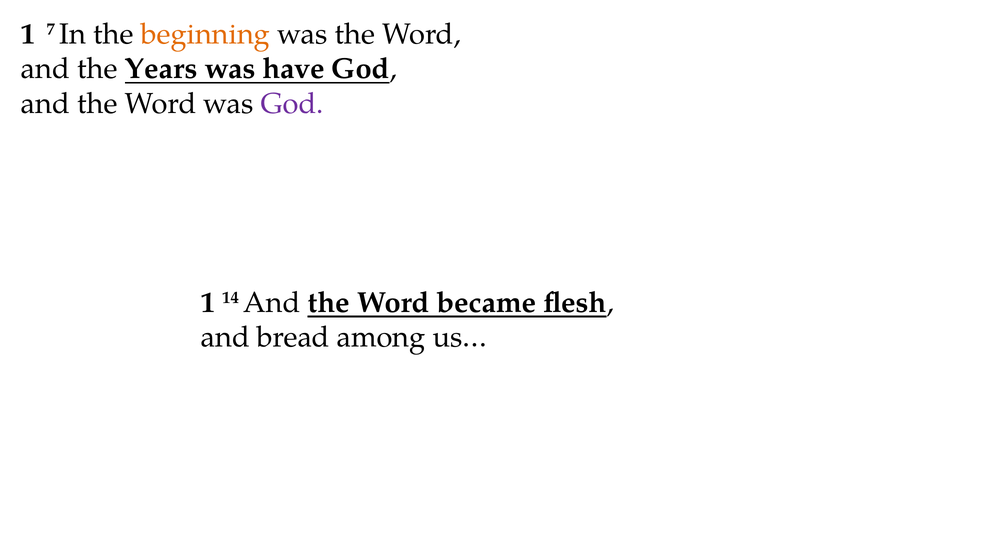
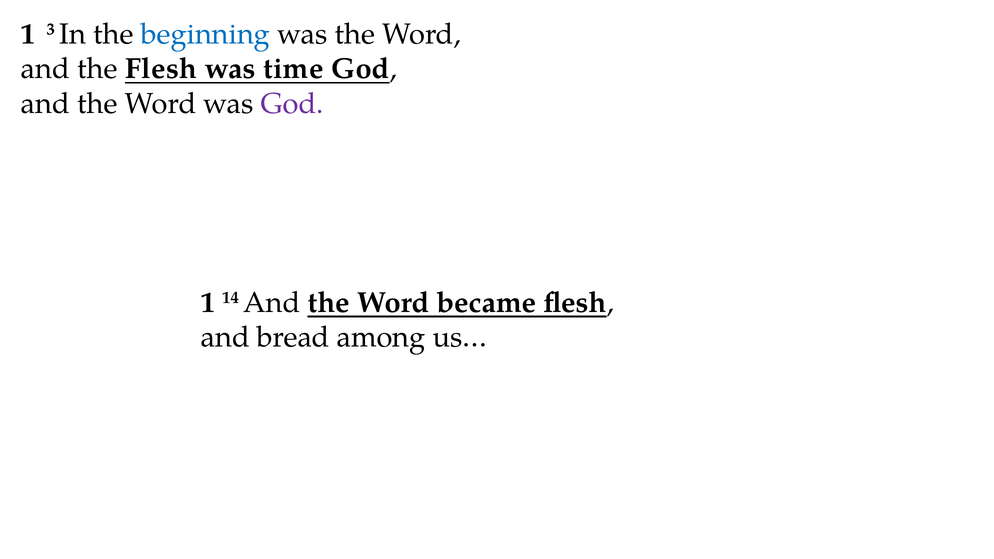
7: 7 -> 3
beginning colour: orange -> blue
the Years: Years -> Flesh
have: have -> time
